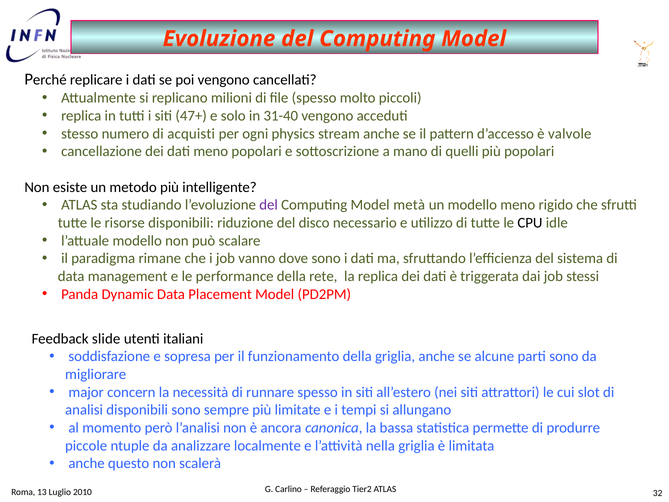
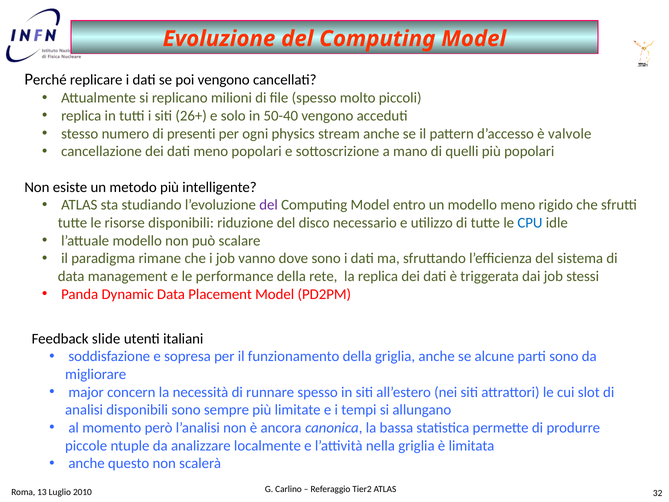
47+: 47+ -> 26+
31-40: 31-40 -> 50-40
acquisti: acquisti -> presenti
metà: metà -> entro
CPU colour: black -> blue
